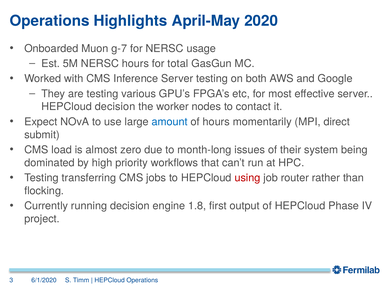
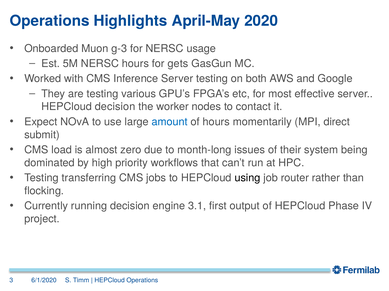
g-7: g-7 -> g-3
total: total -> gets
using colour: red -> black
1.8: 1.8 -> 3.1
